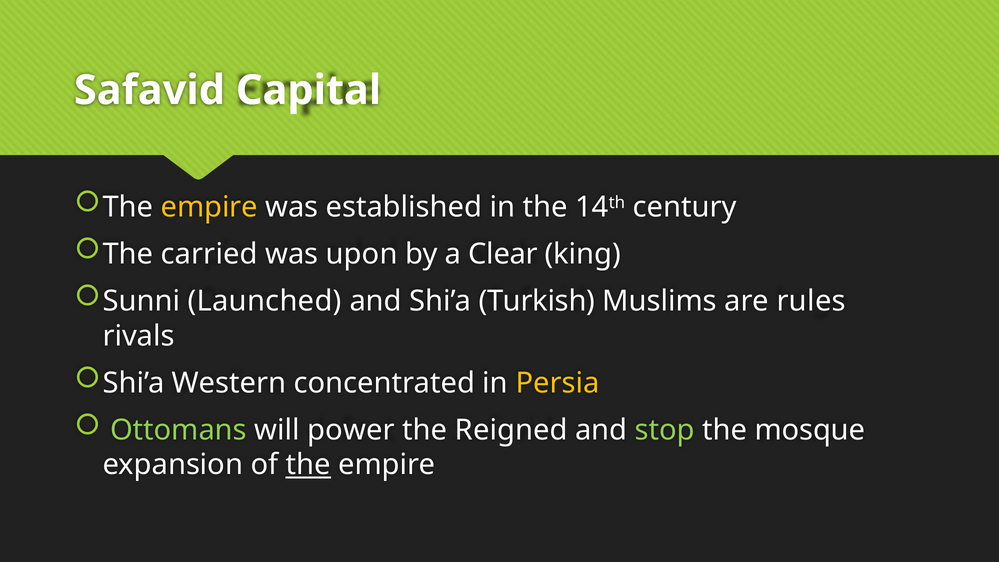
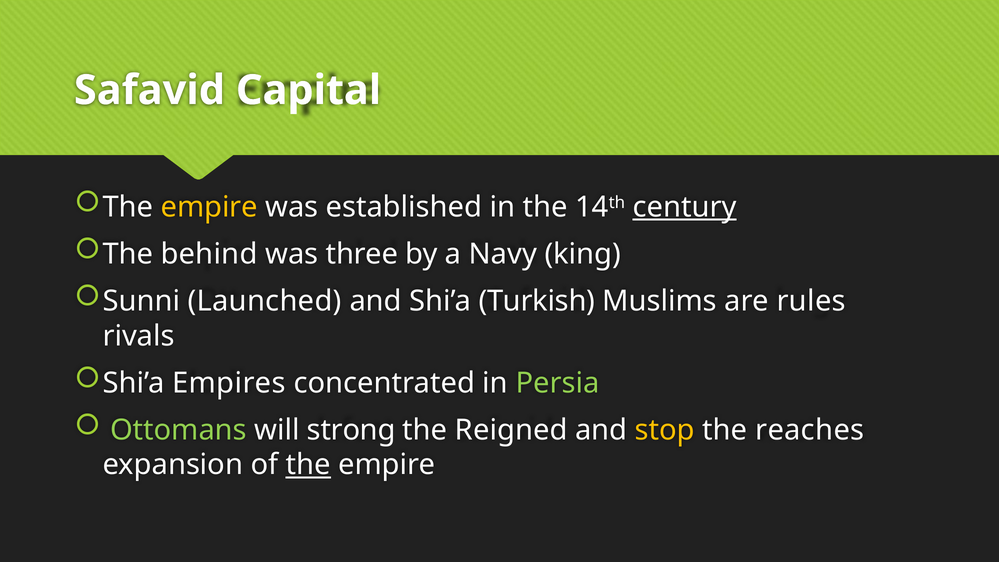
century underline: none -> present
carried: carried -> behind
upon: upon -> three
Clear: Clear -> Navy
Western: Western -> Empires
Persia colour: yellow -> light green
power: power -> strong
stop colour: light green -> yellow
mosque: mosque -> reaches
